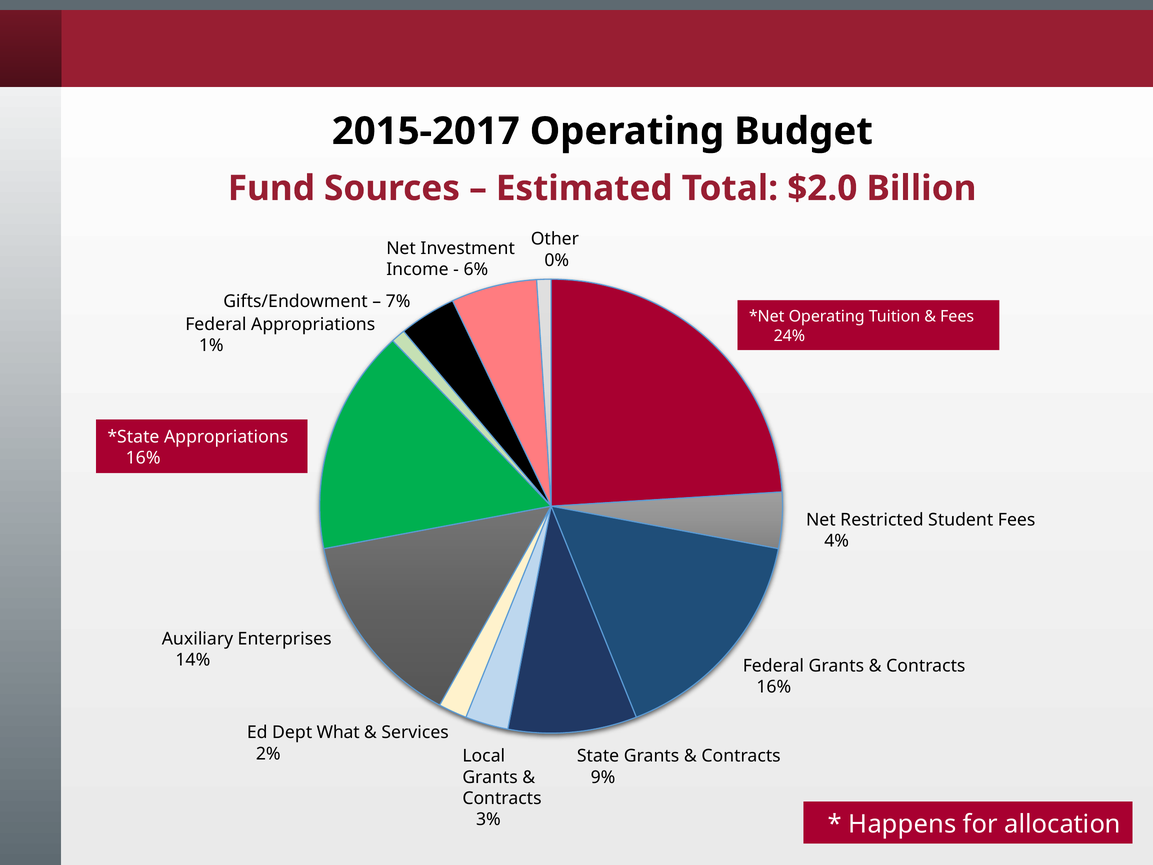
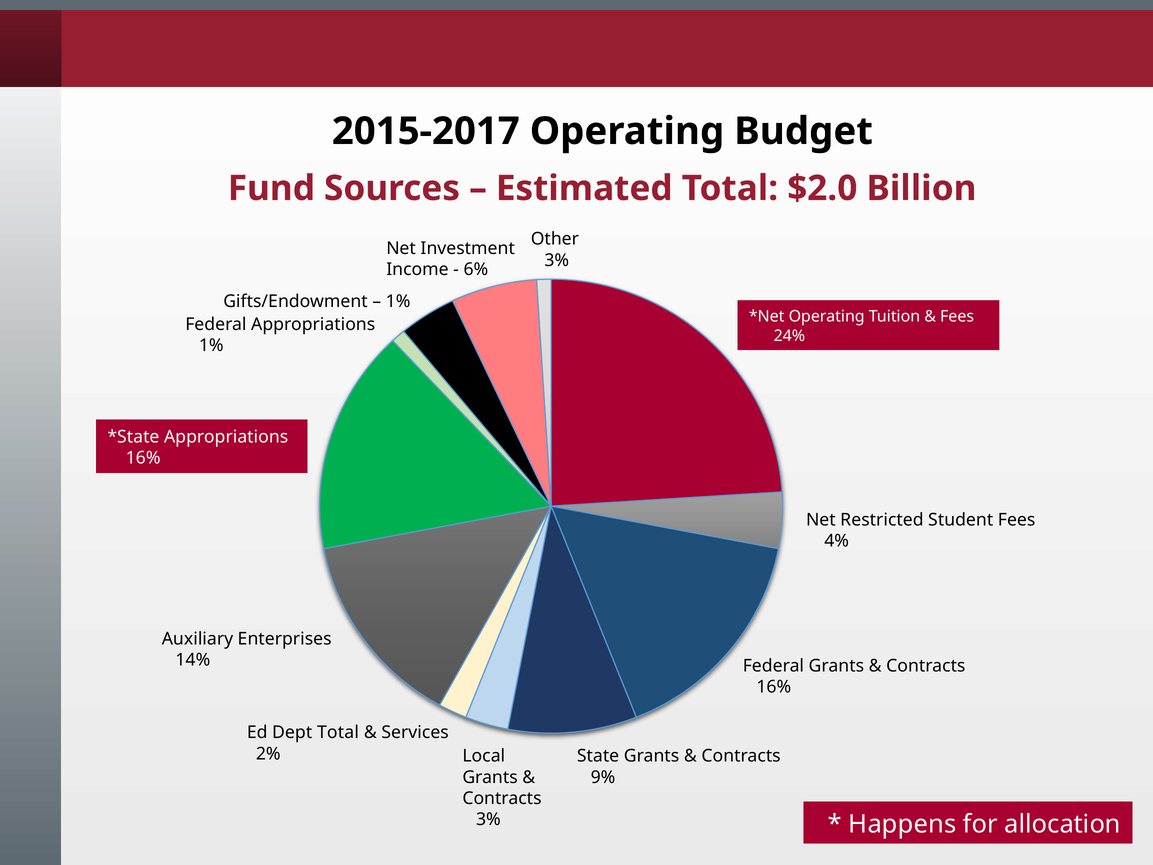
0% at (557, 260): 0% -> 3%
7% at (398, 302): 7% -> 1%
Dept What: What -> Total
